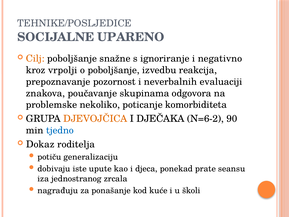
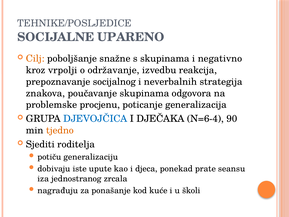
s ignoriranje: ignoriranje -> skupinama
o poboljšanje: poboljšanje -> održavanje
pozornost: pozornost -> socijalnog
evaluaciji: evaluaciji -> strategija
nekoliko: nekoliko -> procjenu
komorbiditeta: komorbiditeta -> generalizacija
DJEVOJČICA colour: orange -> blue
N=6-2: N=6-2 -> N=6-4
tjedno colour: blue -> orange
Dokaz: Dokaz -> Sjediti
